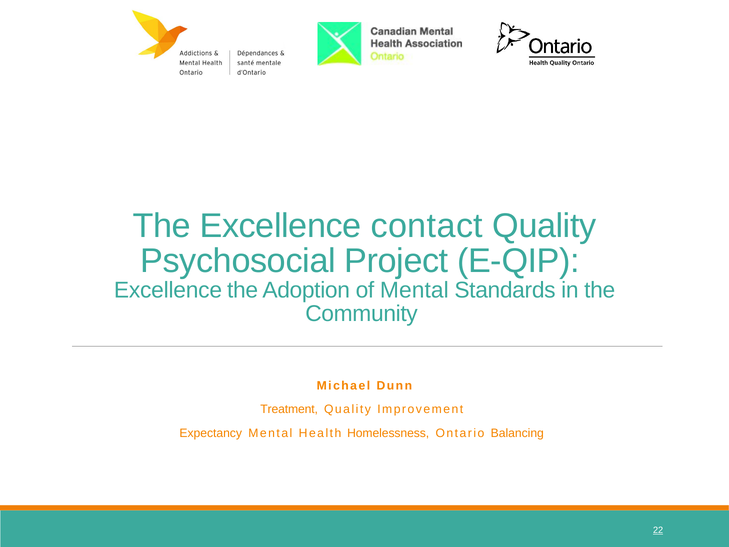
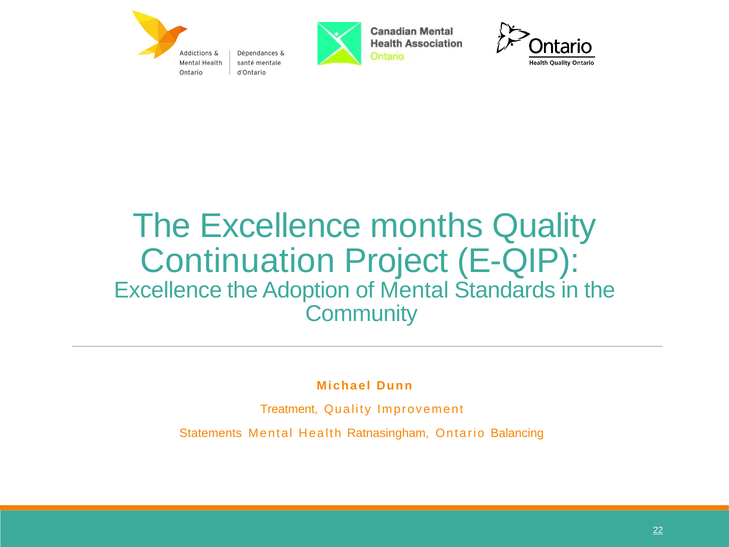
contact: contact -> months
Psychosocial: Psychosocial -> Continuation
Expectancy: Expectancy -> Statements
Homelessness: Homelessness -> Ratnasingham
